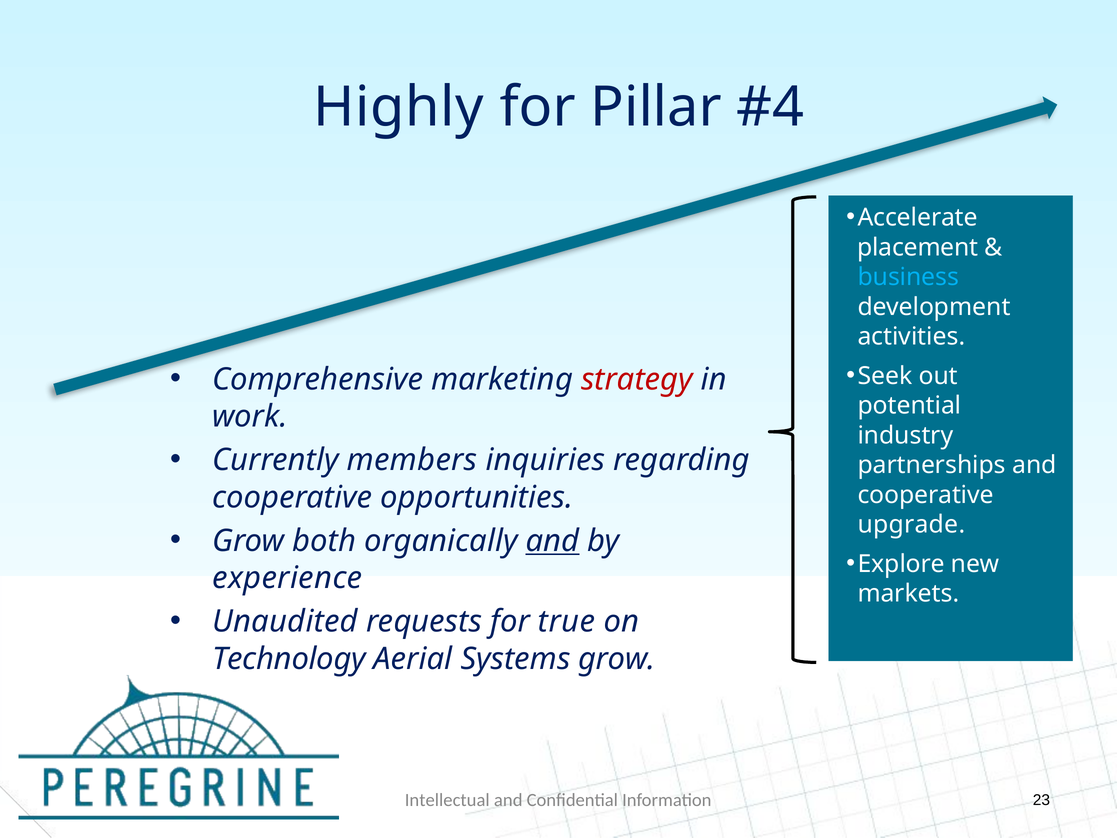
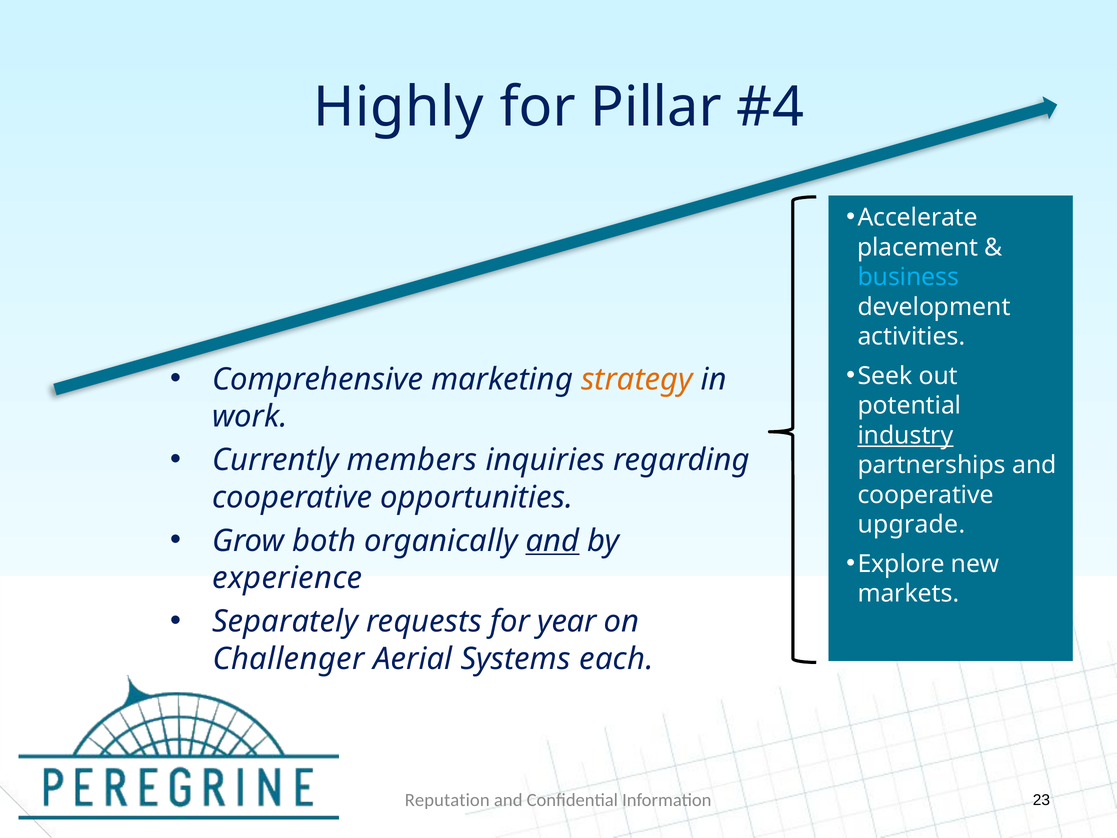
strategy colour: red -> orange
industry underline: none -> present
Unaudited: Unaudited -> Separately
true: true -> year
Technology: Technology -> Challenger
Systems grow: grow -> each
Intellectual: Intellectual -> Reputation
